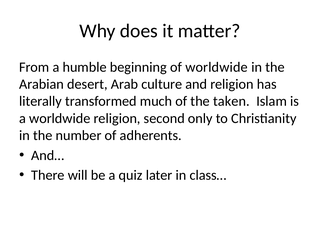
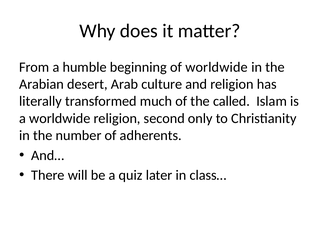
taken: taken -> called
